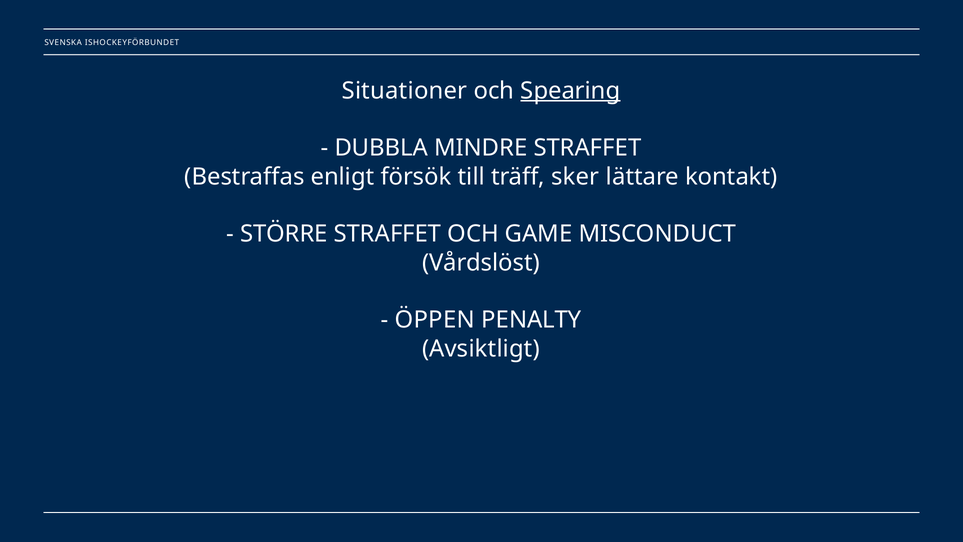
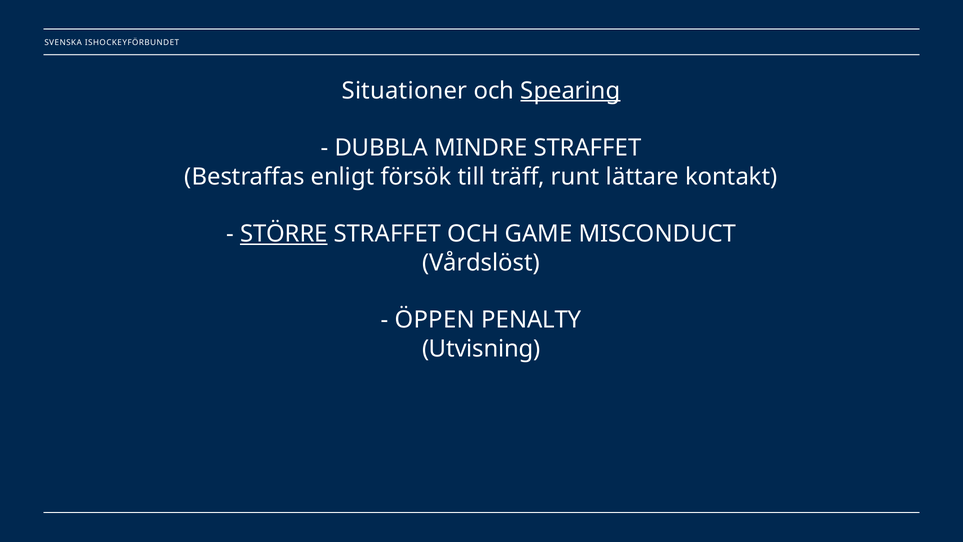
sker: sker -> runt
STÖRRE underline: none -> present
Avsiktligt: Avsiktligt -> Utvisning
